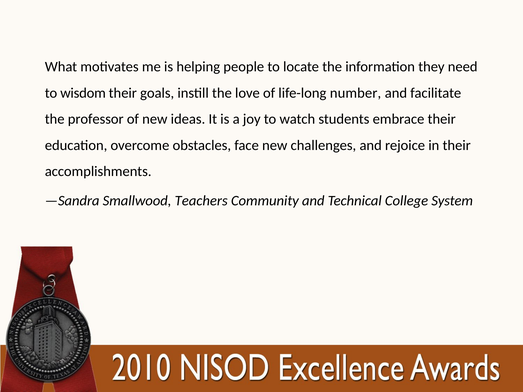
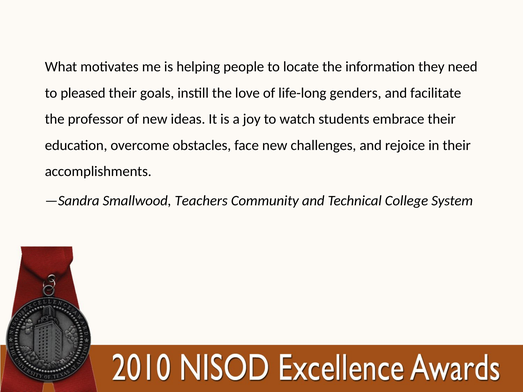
wisdom: wisdom -> pleased
number: number -> genders
